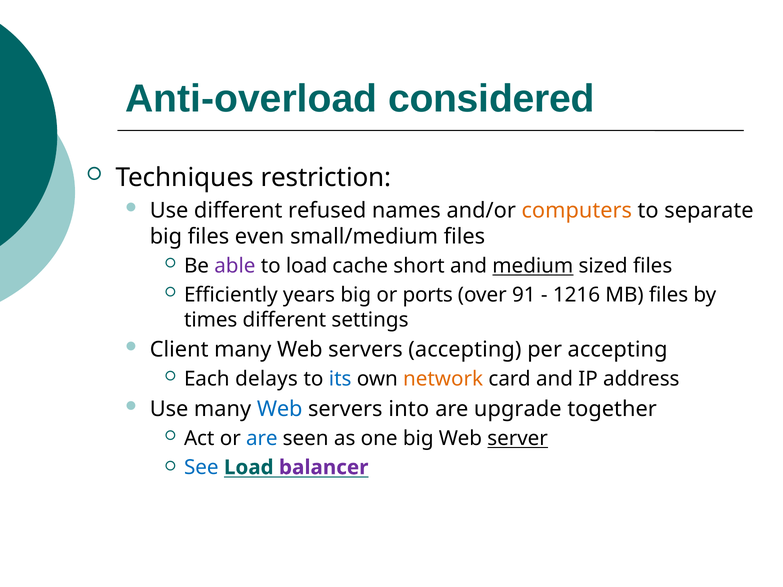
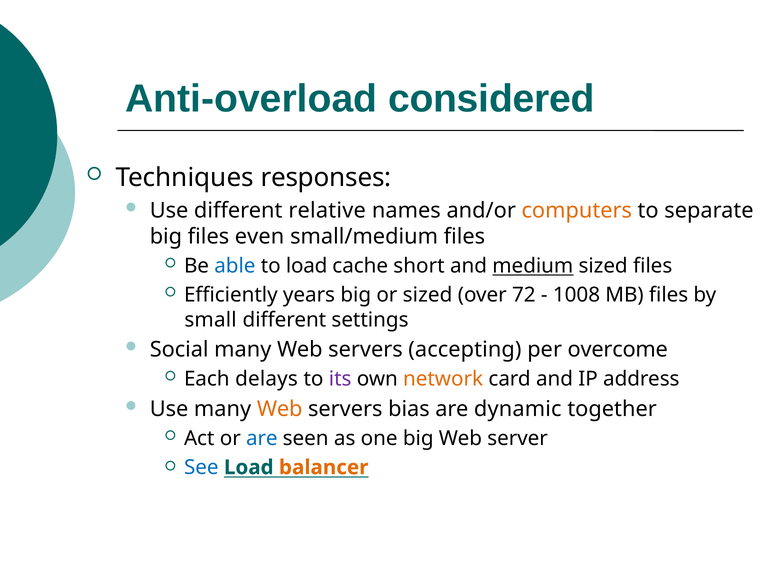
restriction: restriction -> responses
refused: refused -> relative
able colour: purple -> blue
or ports: ports -> sized
91: 91 -> 72
1216: 1216 -> 1008
times: times -> small
Client: Client -> Social
per accepting: accepting -> overcome
its colour: blue -> purple
Web at (280, 409) colour: blue -> orange
into: into -> bias
upgrade: upgrade -> dynamic
server underline: present -> none
balancer colour: purple -> orange
